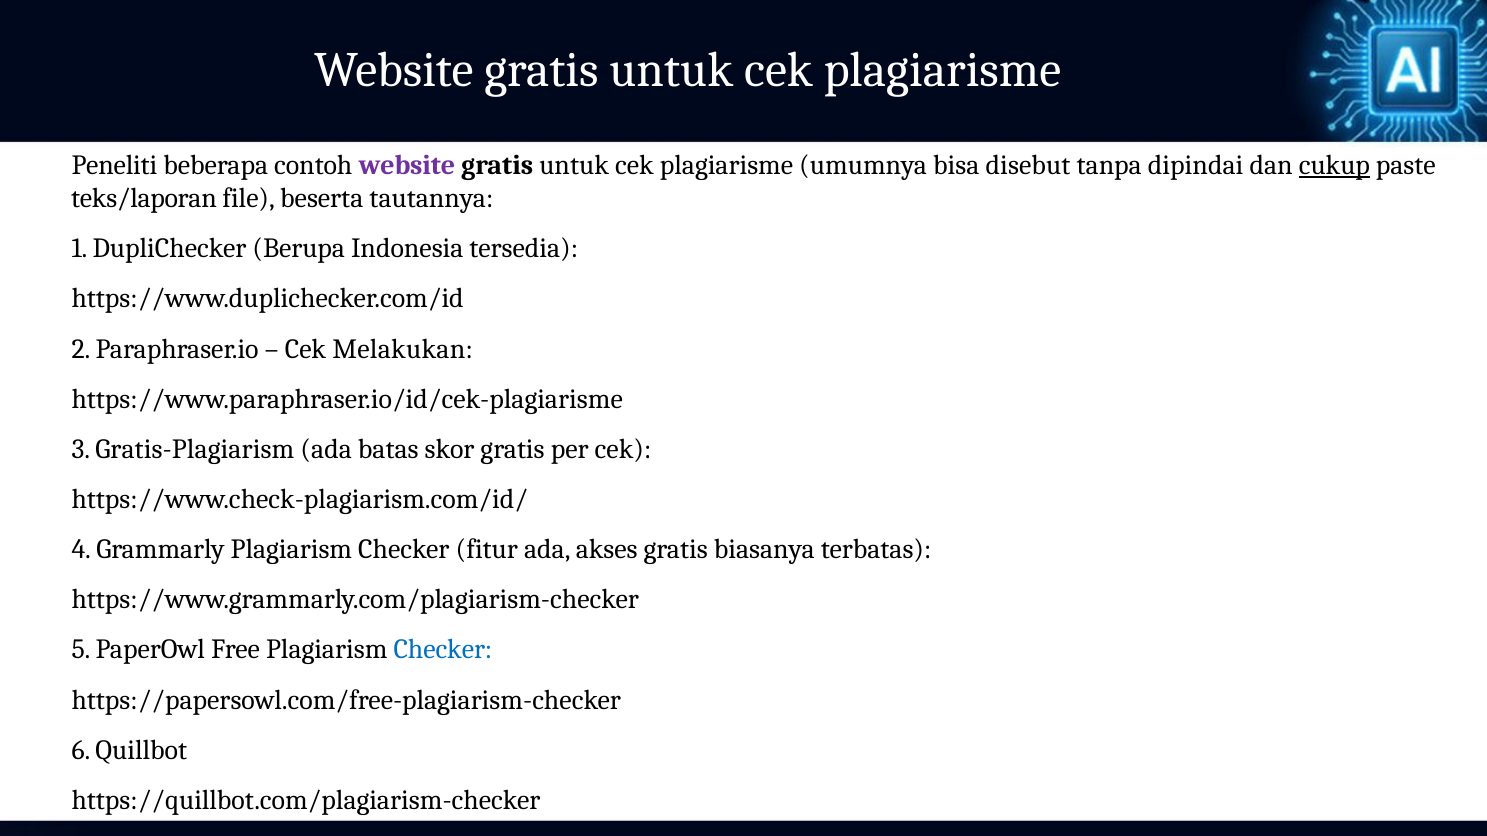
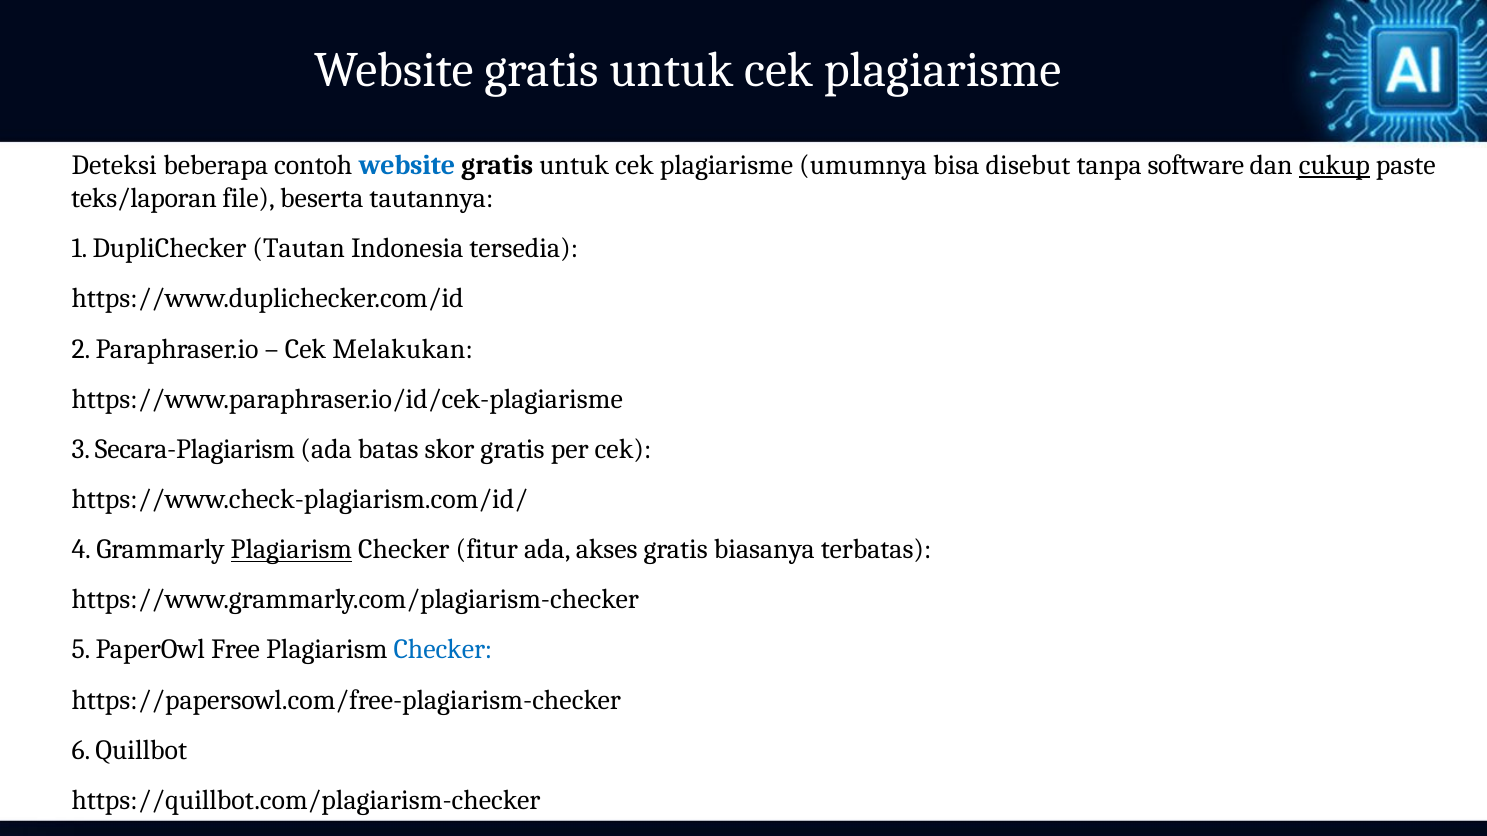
Peneliti: Peneliti -> Deteksi
website at (407, 165) colour: purple -> blue
dipindai: dipindai -> software
Berupa: Berupa -> Tautan
Gratis-Plagiarism: Gratis-Plagiarism -> Secara-Plagiarism
Plagiarism at (291, 550) underline: none -> present
